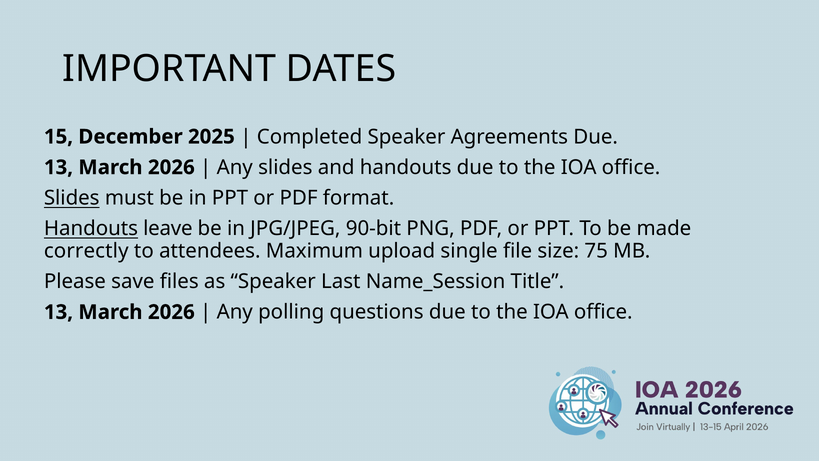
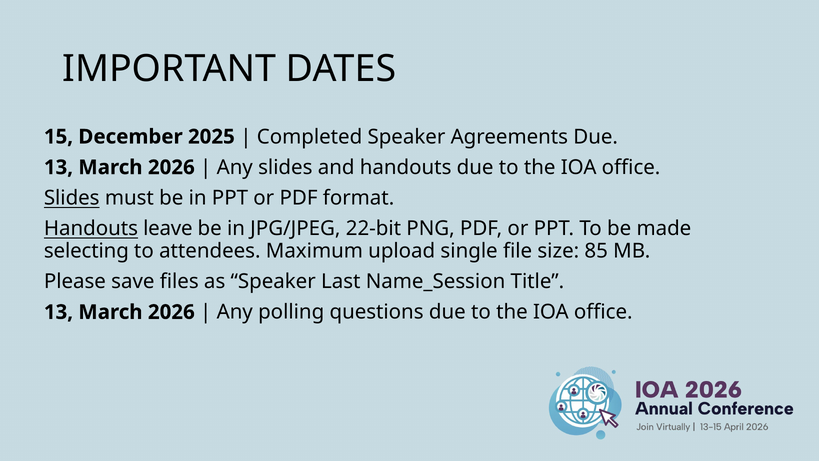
90-bit: 90-bit -> 22-bit
correctly: correctly -> selecting
75: 75 -> 85
